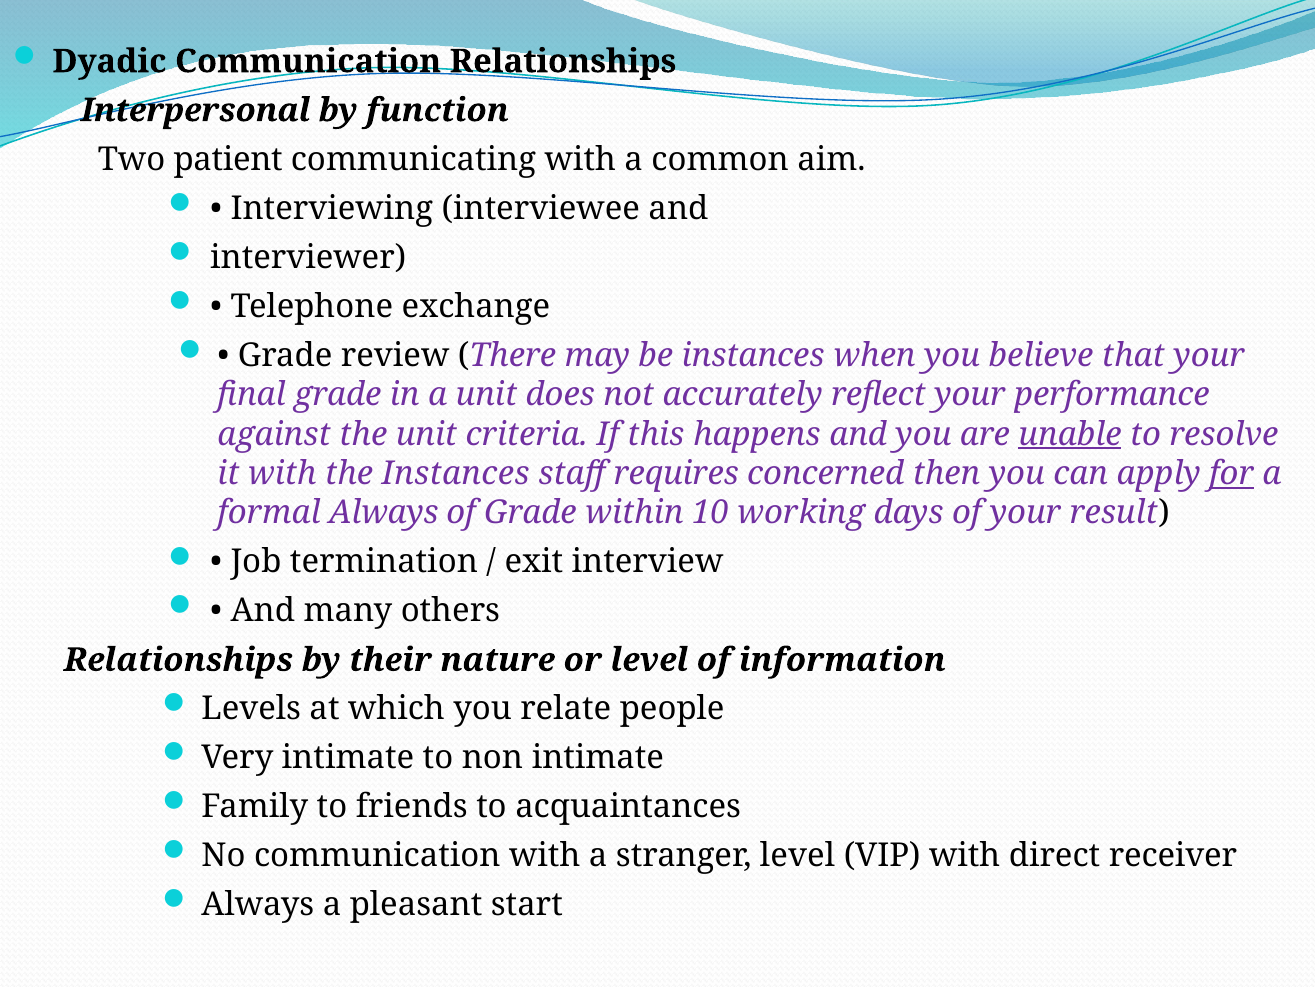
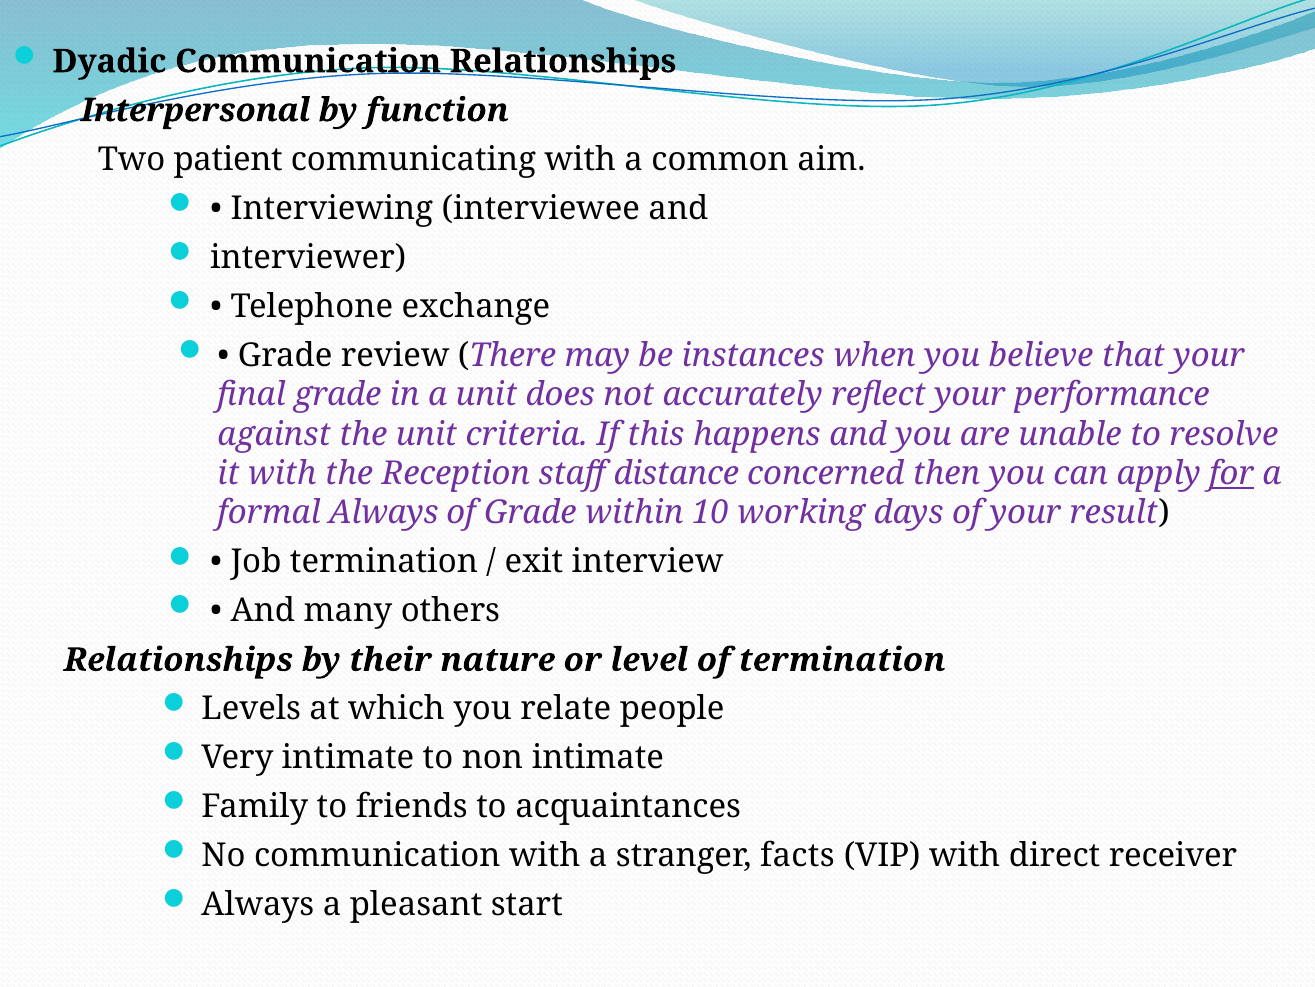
unable underline: present -> none
the Instances: Instances -> Reception
requires: requires -> distance
of information: information -> termination
stranger level: level -> facts
